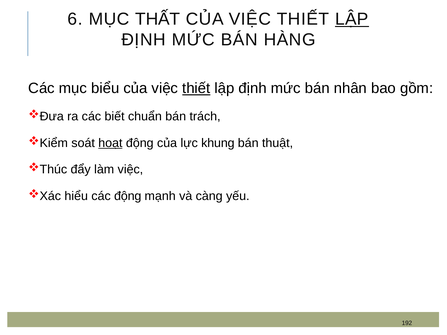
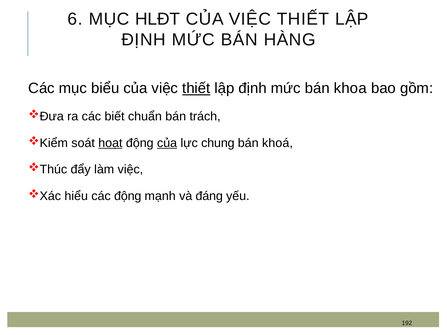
THẤT: THẤT -> HLĐT
LẬP at (352, 19) underline: present -> none
nhân: nhân -> khoa
của at (167, 143) underline: none -> present
khung: khung -> chung
thuật: thuật -> khoá
càng: càng -> đáng
